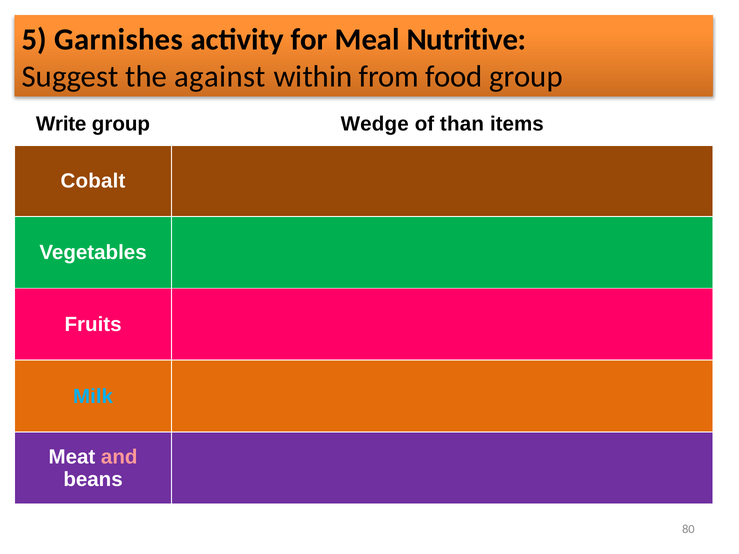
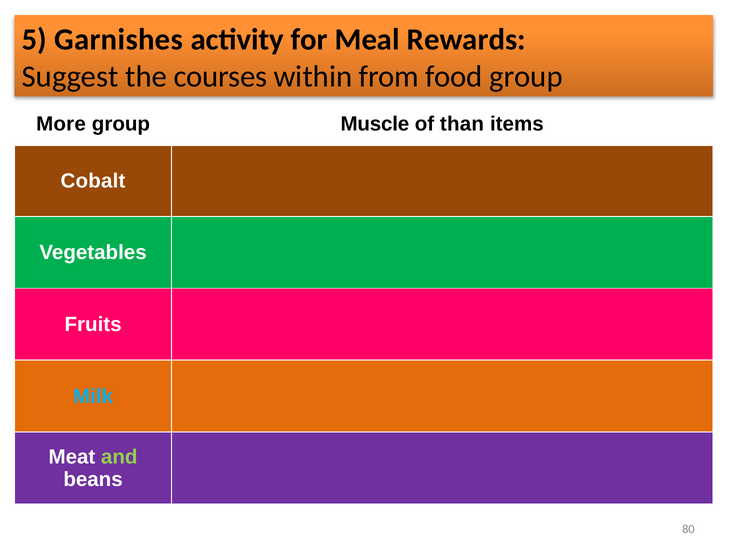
Nutritive: Nutritive -> Rewards
against: against -> courses
Write: Write -> More
Wedge: Wedge -> Muscle
and colour: pink -> light green
